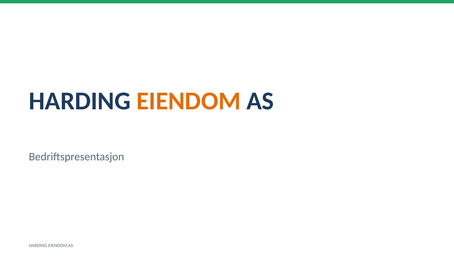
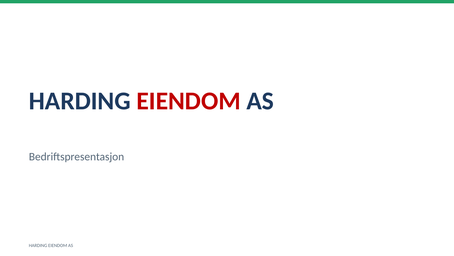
EIENDOM at (189, 101) colour: orange -> red
